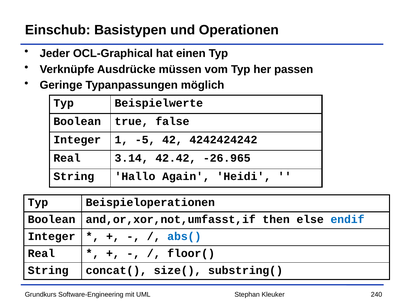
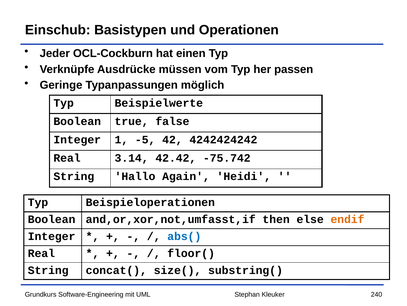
OCL-Graphical: OCL-Graphical -> OCL-Cockburn
-26.965: -26.965 -> -75.742
endif colour: blue -> orange
